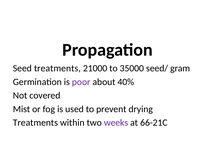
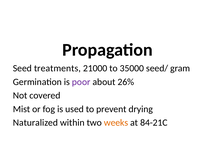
40%: 40% -> 26%
Treatments at (35, 123): Treatments -> Naturalized
weeks colour: purple -> orange
66-21C: 66-21C -> 84-21C
